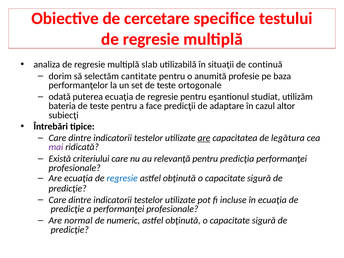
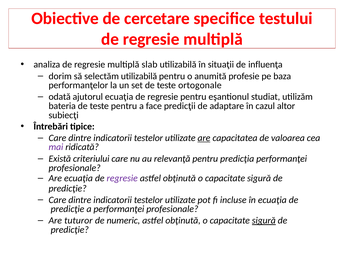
continuă: continuă -> influenţa
selectăm cantitate: cantitate -> utilizabilă
puterea: puterea -> ajutorul
legătura: legătura -> valoarea
regresie at (122, 178) colour: blue -> purple
normal: normal -> tuturor
sigură at (264, 221) underline: none -> present
